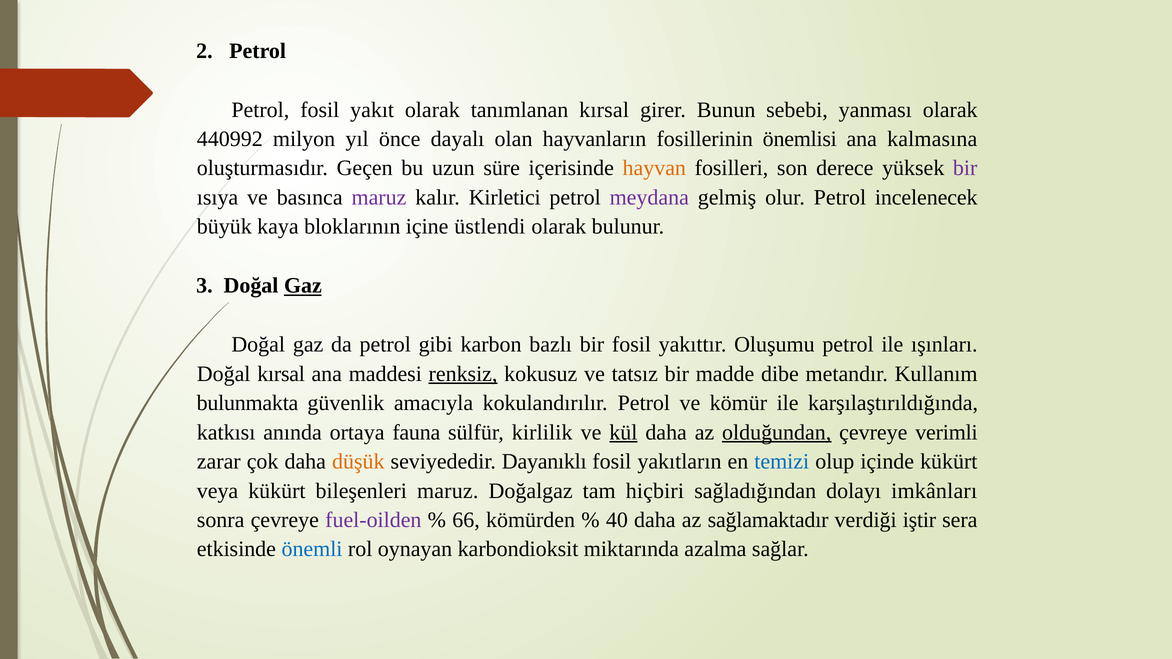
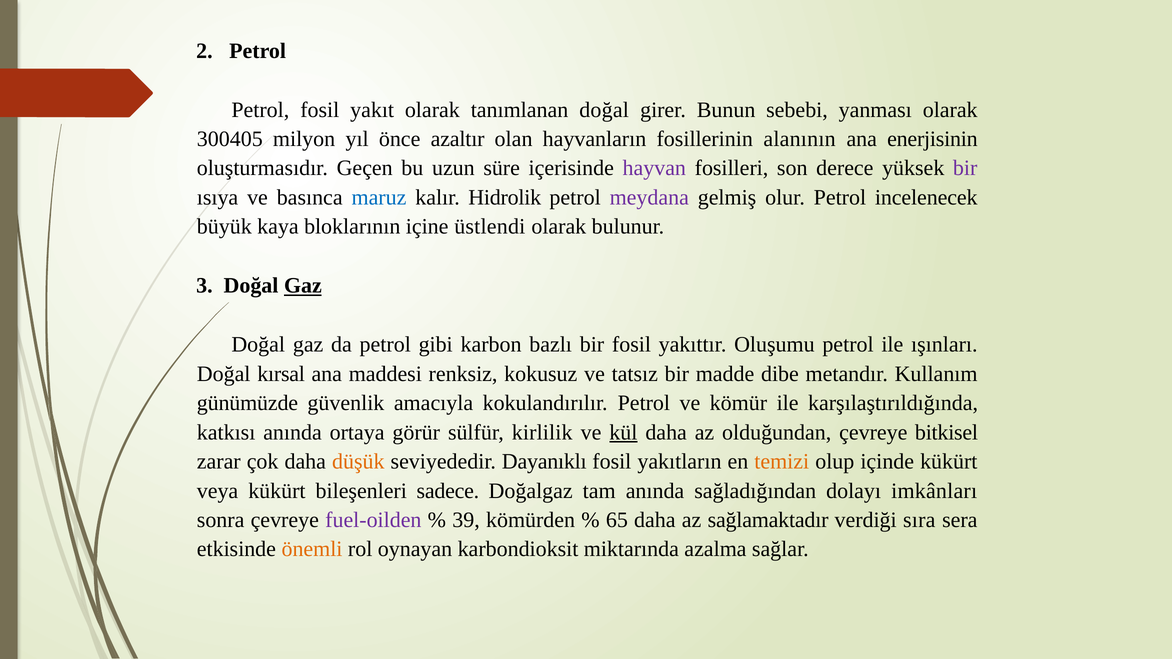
tanımlanan kırsal: kırsal -> doğal
440992: 440992 -> 300405
dayalı: dayalı -> azaltır
önemlisi: önemlisi -> alanının
kalmasına: kalmasına -> enerjisinin
hayvan colour: orange -> purple
maruz at (379, 198) colour: purple -> blue
Kirletici: Kirletici -> Hidrolik
renksiz underline: present -> none
bulunmakta: bulunmakta -> günümüzde
fauna: fauna -> görür
olduğundan underline: present -> none
verimli: verimli -> bitkisel
temizi colour: blue -> orange
bileşenleri maruz: maruz -> sadece
tam hiçbiri: hiçbiri -> anında
66: 66 -> 39
40: 40 -> 65
iştir: iştir -> sıra
önemli colour: blue -> orange
